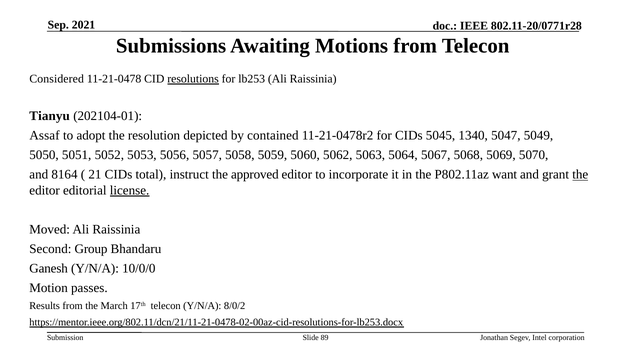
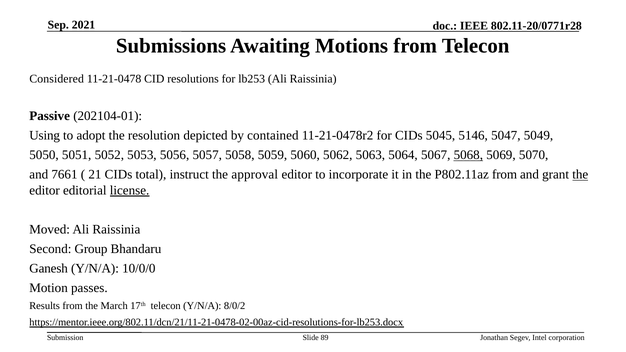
resolutions underline: present -> none
Tianyu: Tianyu -> Passive
Assaf: Assaf -> Using
1340: 1340 -> 5146
5068 underline: none -> present
8164: 8164 -> 7661
approved: approved -> approval
P802.11az want: want -> from
